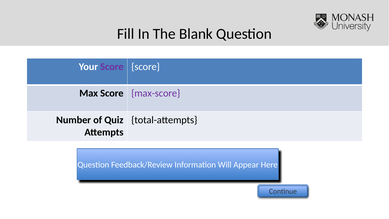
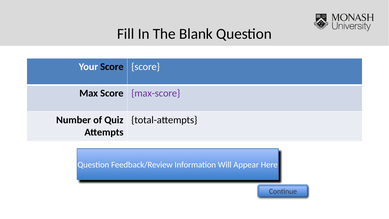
Score at (112, 67) colour: purple -> black
